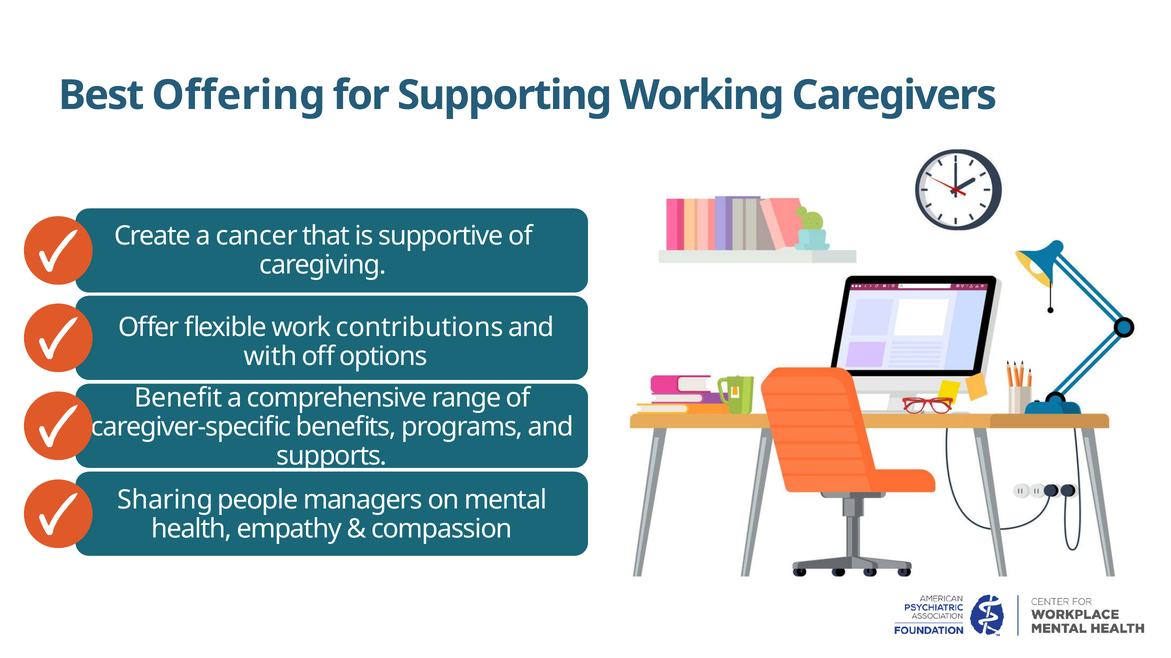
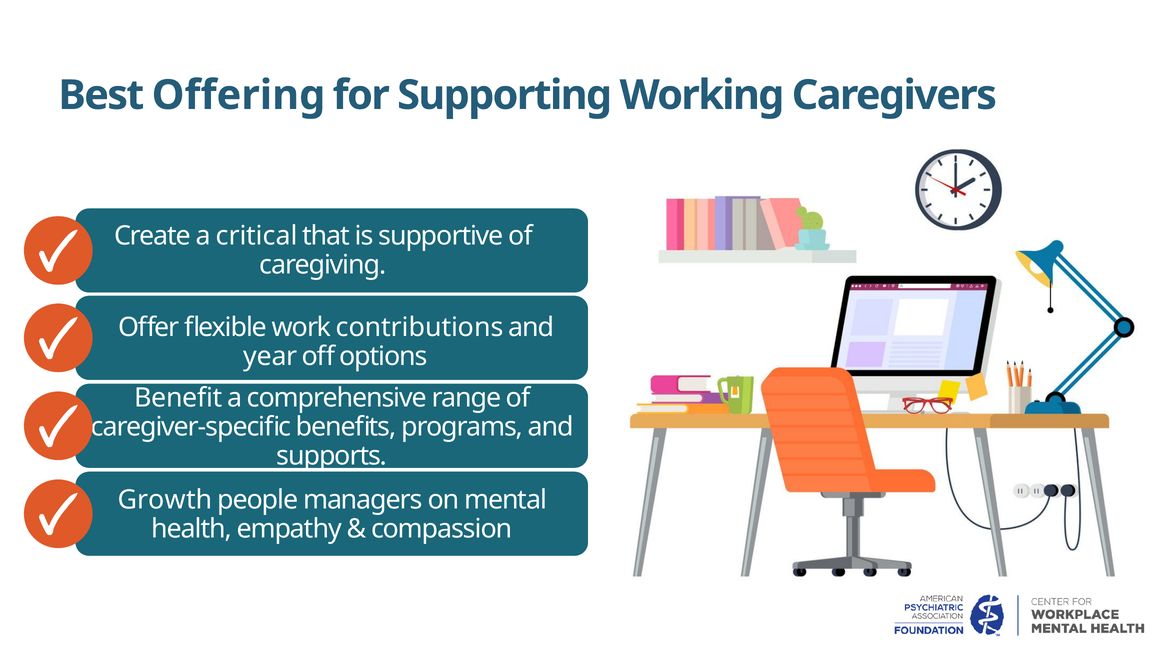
cancer: cancer -> critical
with: with -> year
Sharing: Sharing -> Growth
